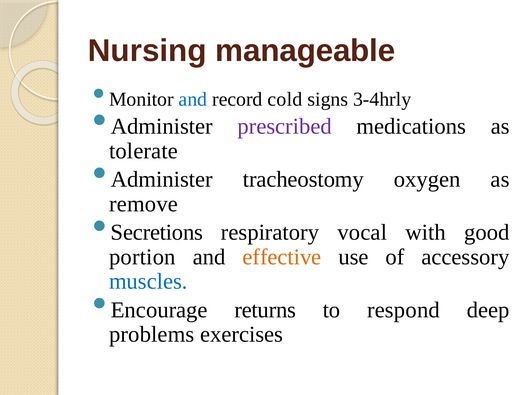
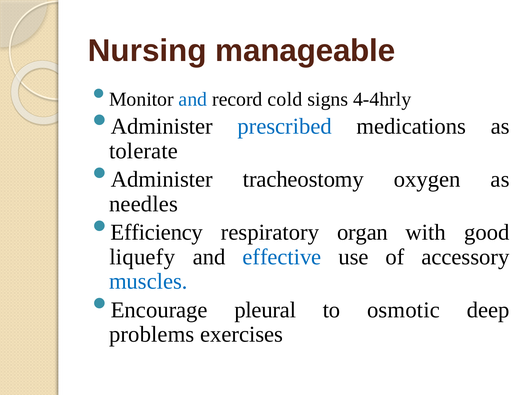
3-4hrly: 3-4hrly -> 4-4hrly
prescribed colour: purple -> blue
remove: remove -> needles
Secretions: Secretions -> Efficiency
vocal: vocal -> organ
portion: portion -> liquefy
effective colour: orange -> blue
returns: returns -> pleural
respond: respond -> osmotic
